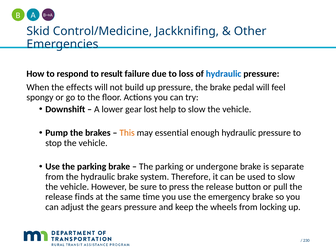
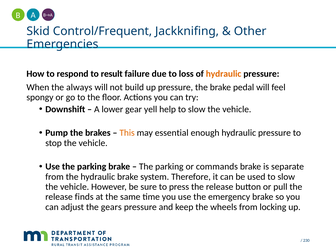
Control/Medicine: Control/Medicine -> Control/Frequent
hydraulic at (224, 74) colour: blue -> orange
effects: effects -> always
lost: lost -> yell
undergone: undergone -> commands
